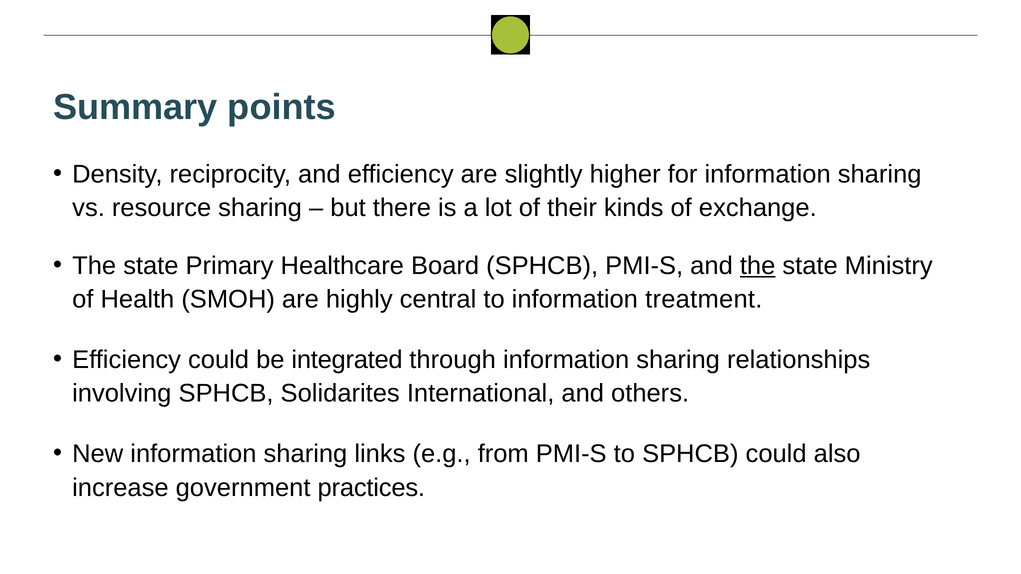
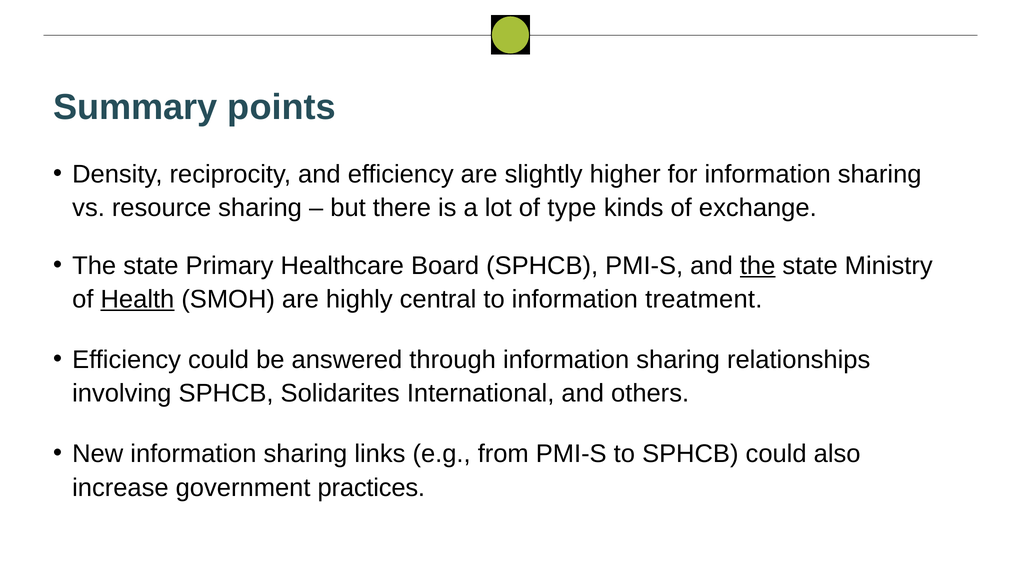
their: their -> type
Health underline: none -> present
integrated: integrated -> answered
